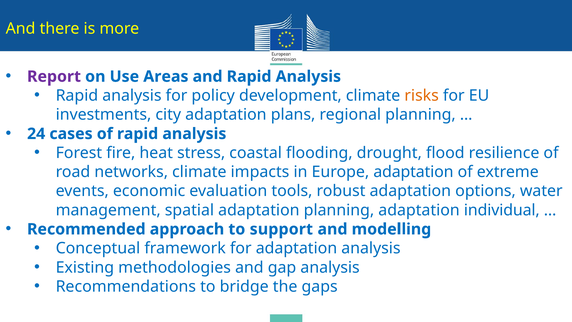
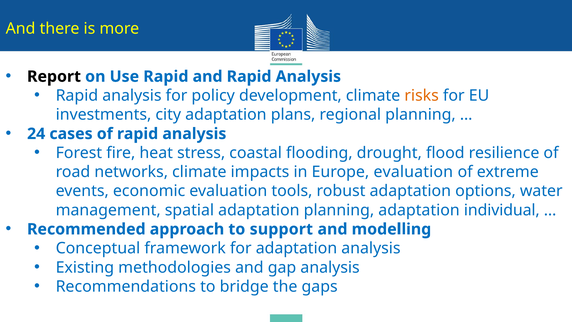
Report colour: purple -> black
Use Areas: Areas -> Rapid
Europe adaptation: adaptation -> evaluation
